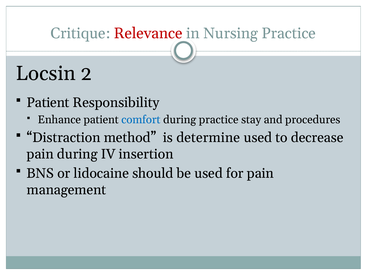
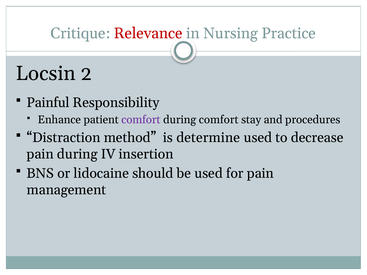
Patient at (48, 103): Patient -> Painful
comfort at (141, 120) colour: blue -> purple
during practice: practice -> comfort
